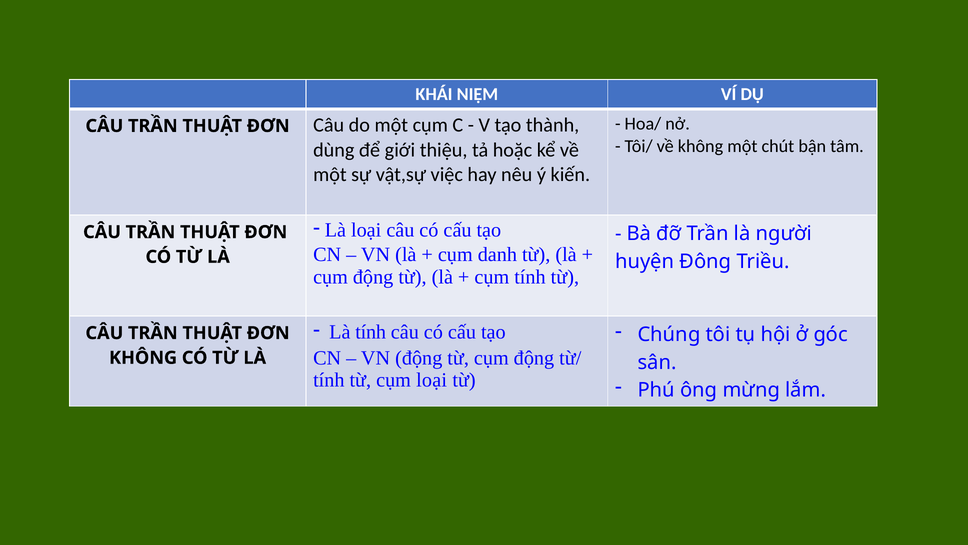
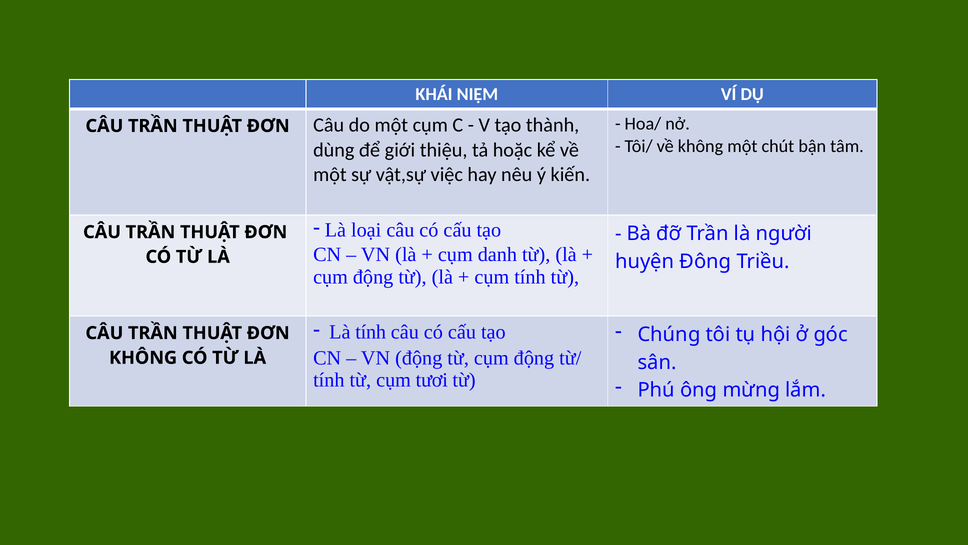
cụm loại: loại -> tươi
